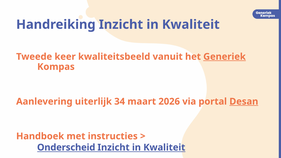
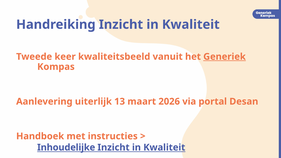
34: 34 -> 13
Desan underline: present -> none
Onderscheid: Onderscheid -> Inhoudelijke
